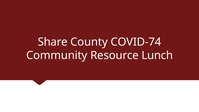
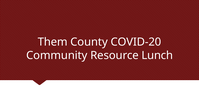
Share: Share -> Them
COVID-74: COVID-74 -> COVID-20
